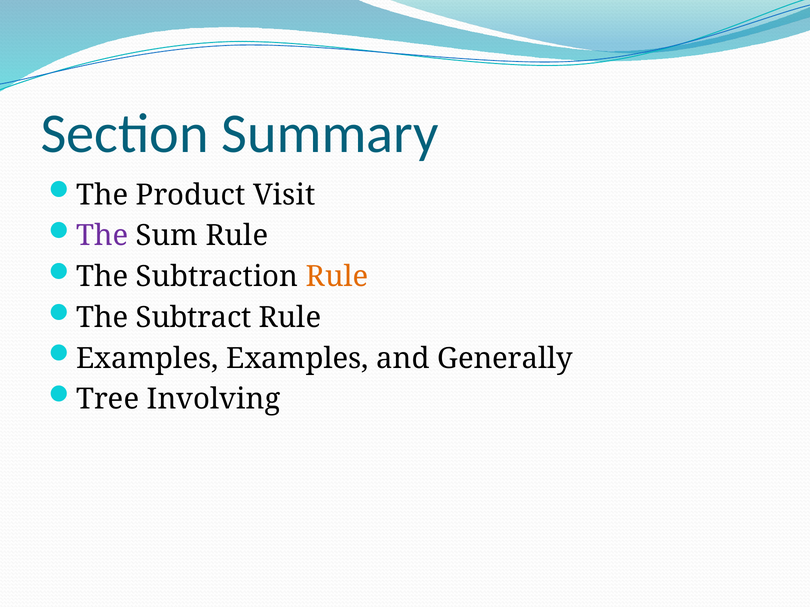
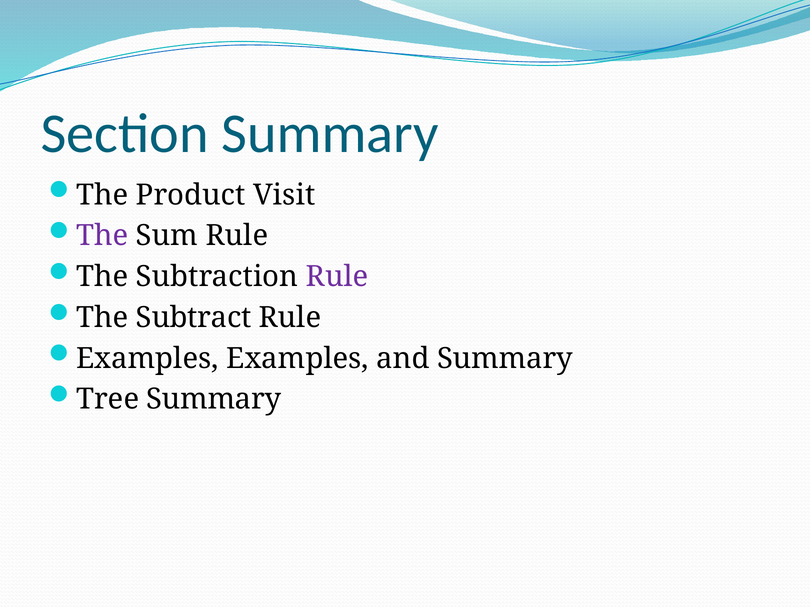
Rule at (337, 277) colour: orange -> purple
and Generally: Generally -> Summary
Tree Involving: Involving -> Summary
